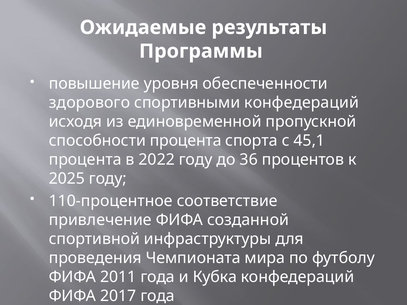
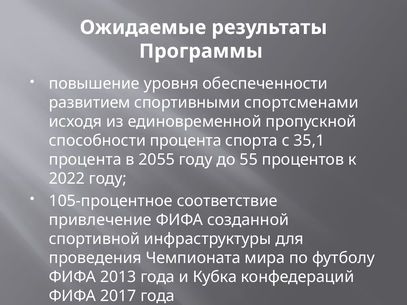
здорового: здорового -> развитием
спортивными конфедераций: конфедераций -> спортсменами
45,1: 45,1 -> 35,1
2022: 2022 -> 2055
36: 36 -> 55
2025: 2025 -> 2022
110-процентное: 110-процентное -> 105-процентное
2011: 2011 -> 2013
